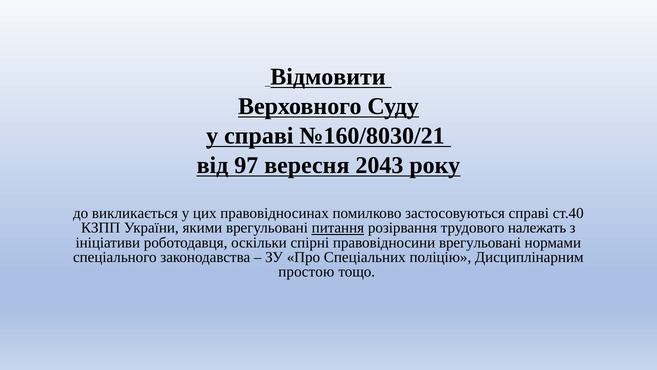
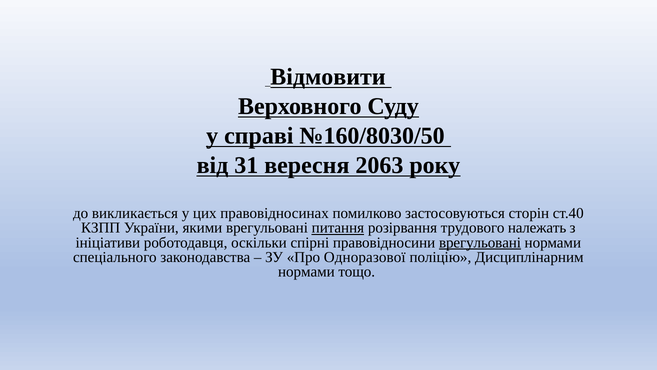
№160/8030/21: №160/8030/21 -> №160/8030/50
97: 97 -> 31
2043: 2043 -> 2063
застосовуються справі: справі -> сторін
врегульовані at (480, 242) underline: none -> present
Спеціальних: Спеціальних -> Одноразової
простою at (306, 272): простою -> нормами
